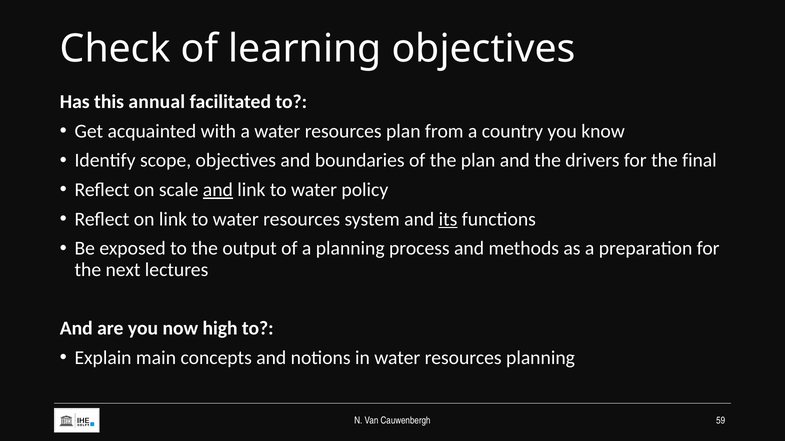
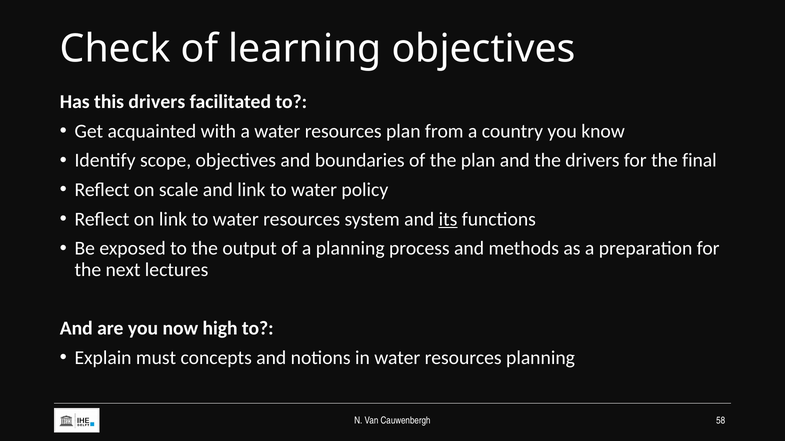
this annual: annual -> drivers
and at (218, 190) underline: present -> none
main: main -> must
59: 59 -> 58
